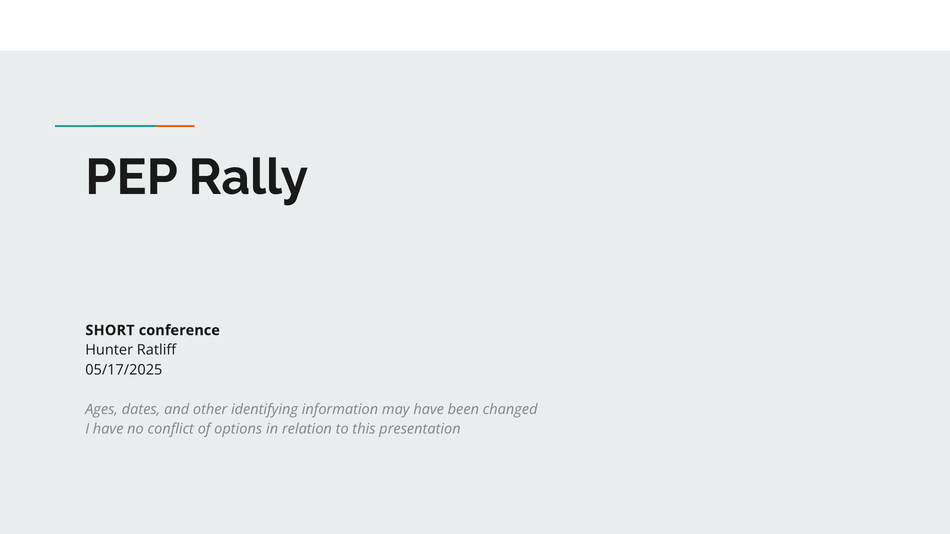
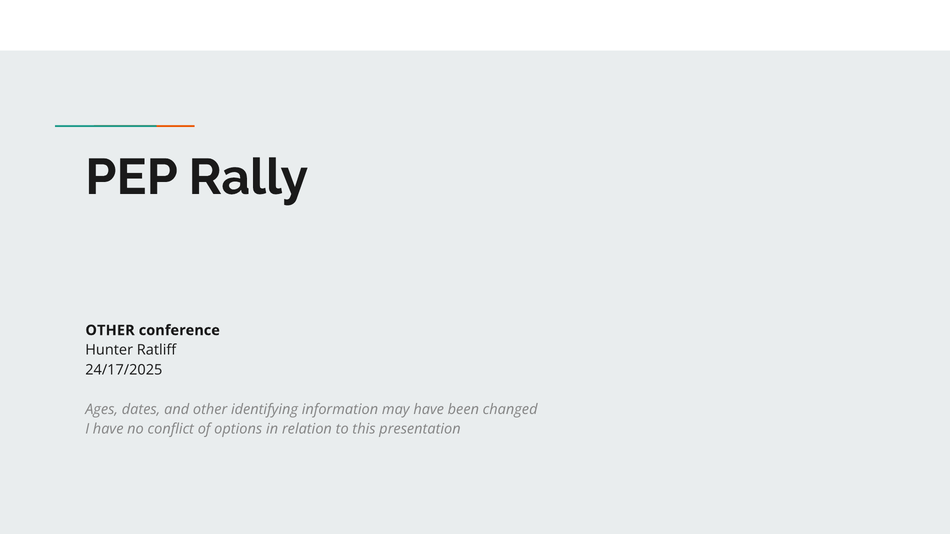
SHORT at (110, 331): SHORT -> OTHER
05/17/2025: 05/17/2025 -> 24/17/2025
